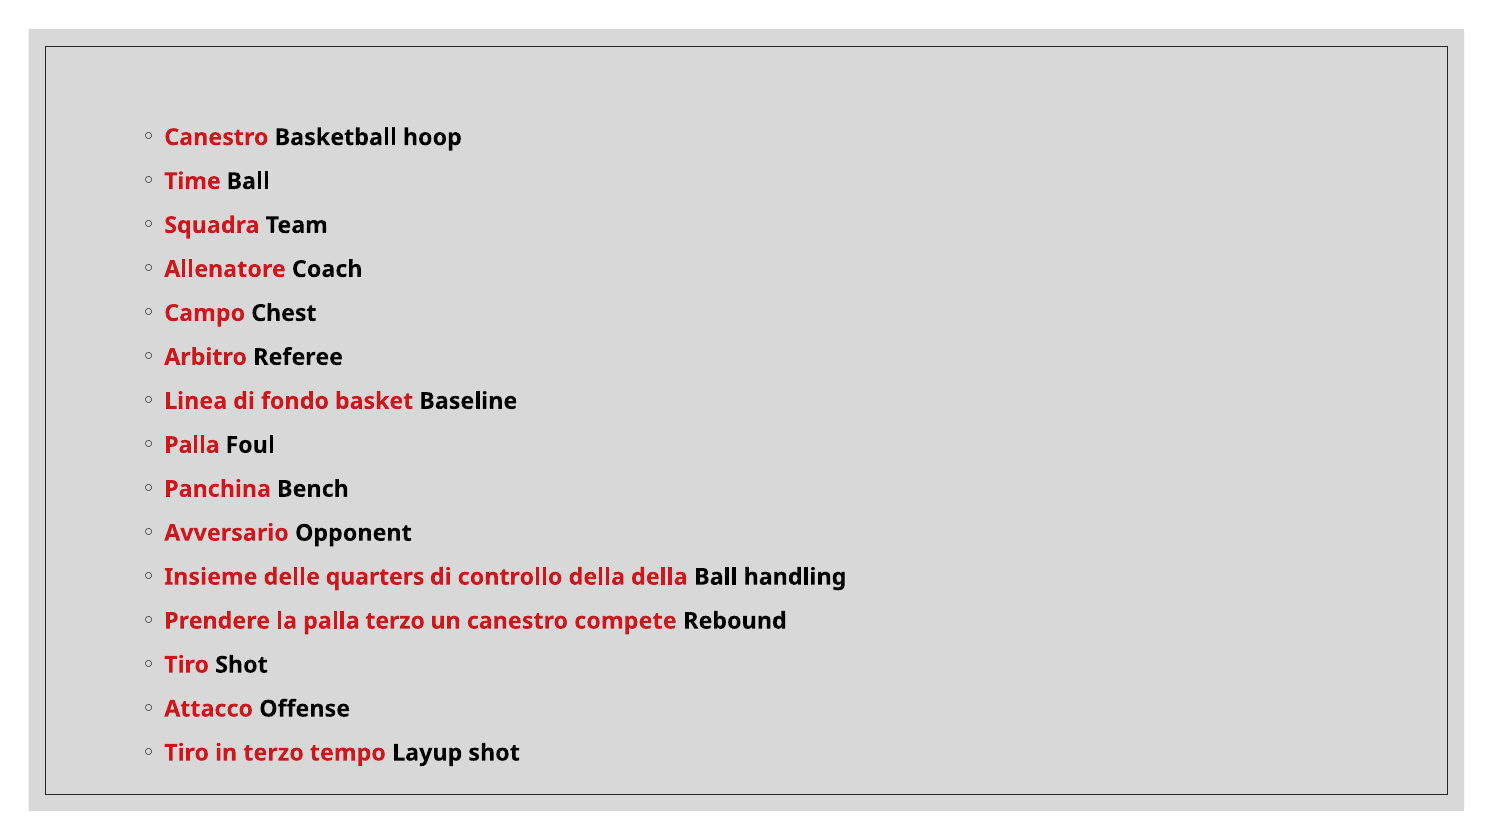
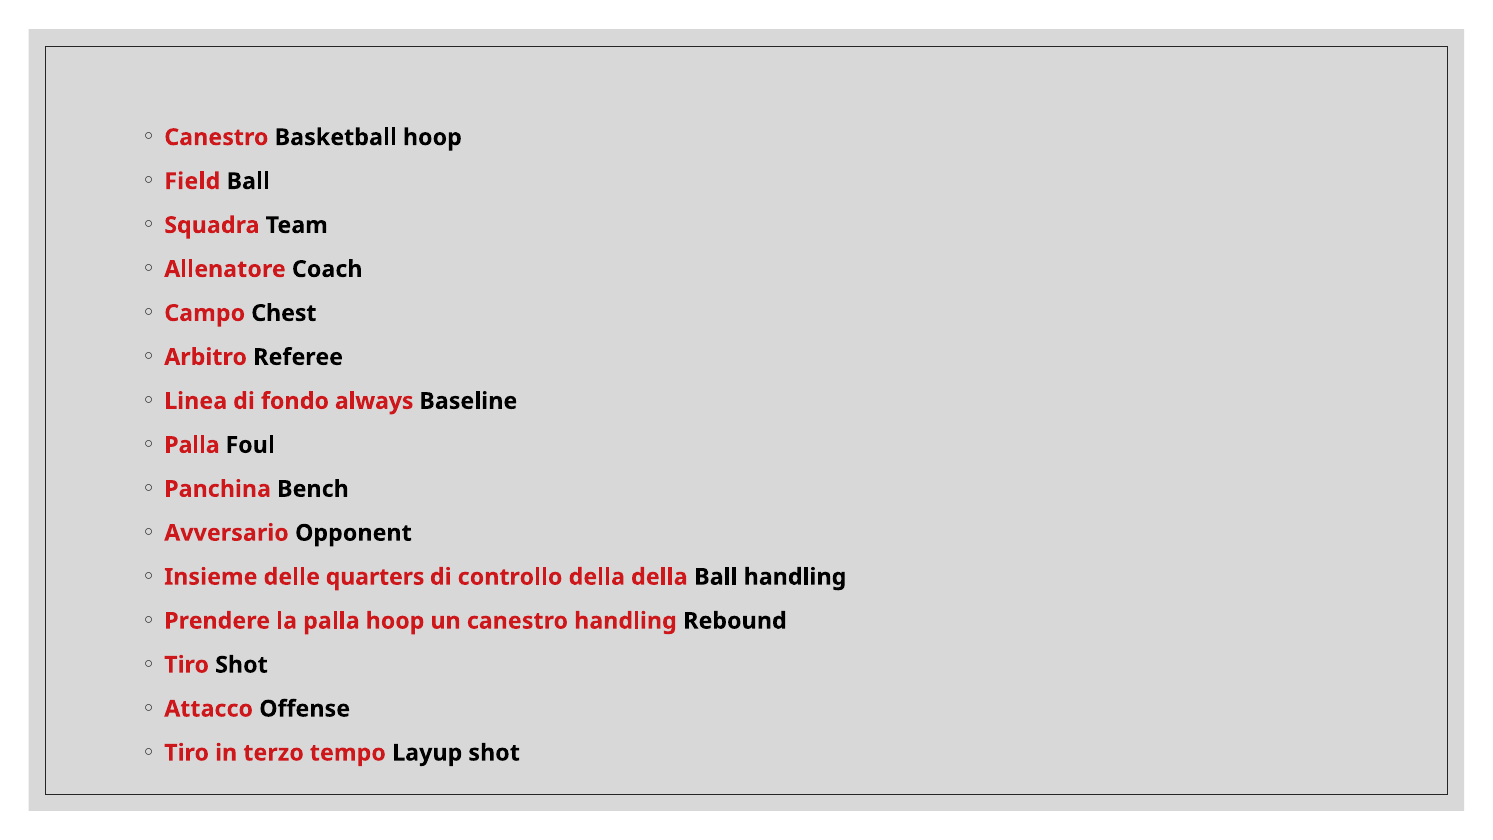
Time: Time -> Field
basket: basket -> always
palla terzo: terzo -> hoop
canestro compete: compete -> handling
